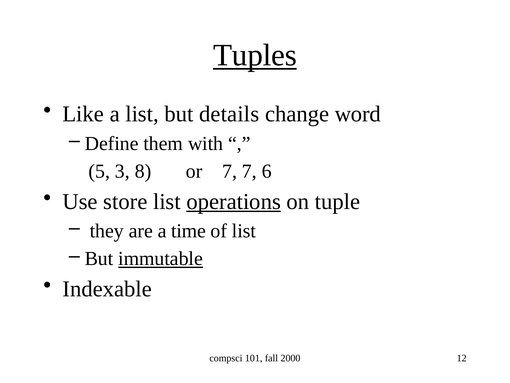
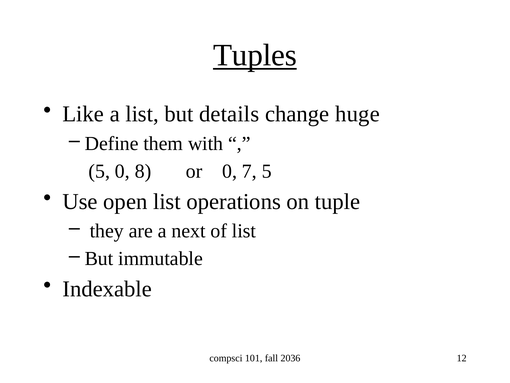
word: word -> huge
5 3: 3 -> 0
or 7: 7 -> 0
7 6: 6 -> 5
store: store -> open
operations underline: present -> none
time: time -> next
immutable underline: present -> none
2000: 2000 -> 2036
